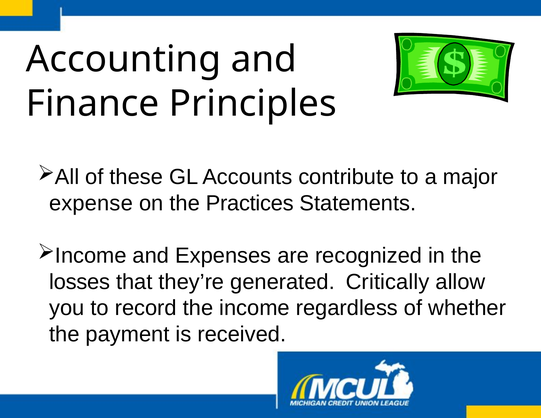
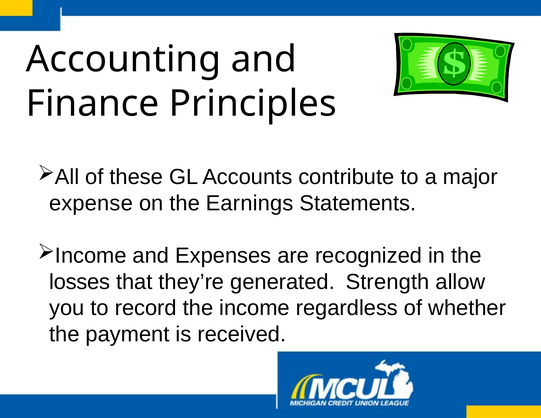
Practices: Practices -> Earnings
Critically: Critically -> Strength
